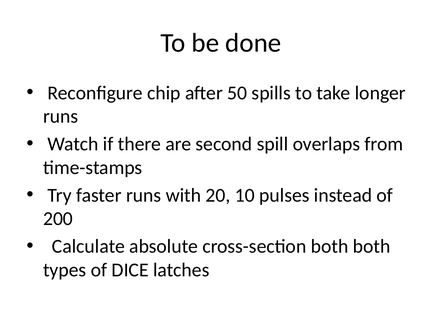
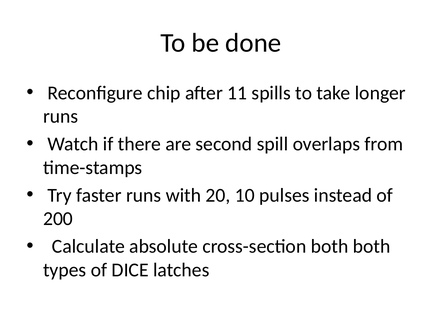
50: 50 -> 11
